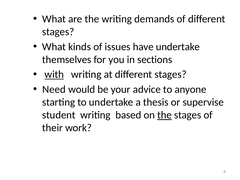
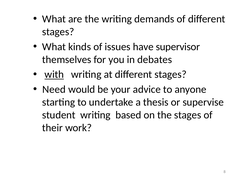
have undertake: undertake -> supervisor
sections: sections -> debates
the at (165, 115) underline: present -> none
